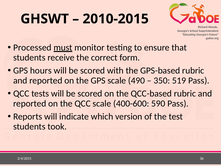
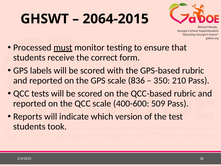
2010-2015: 2010-2015 -> 2064-2015
hours: hours -> labels
490: 490 -> 836
519: 519 -> 210
590: 590 -> 509
